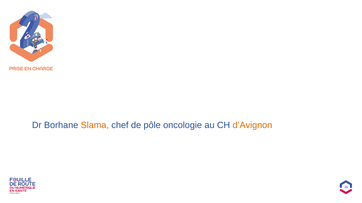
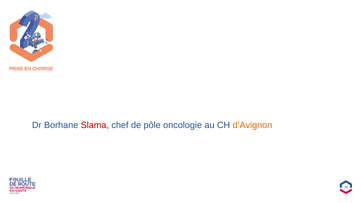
Slama colour: orange -> red
